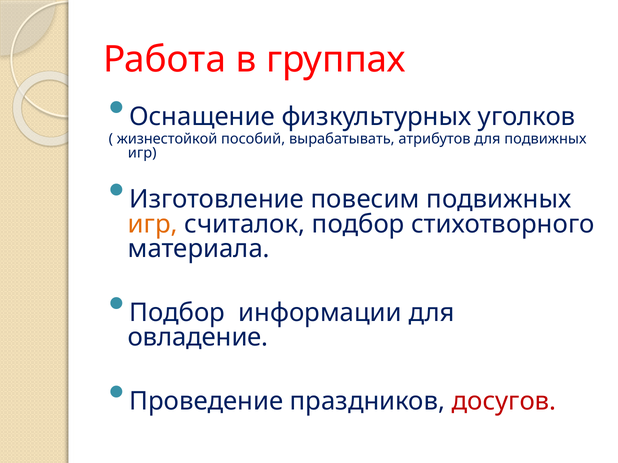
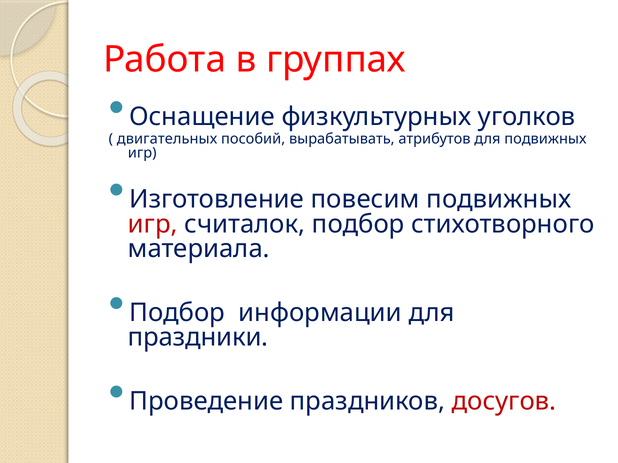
жизнестойкой: жизнестойкой -> двигательных
игр at (153, 224) colour: orange -> red
овладение: овладение -> праздники
